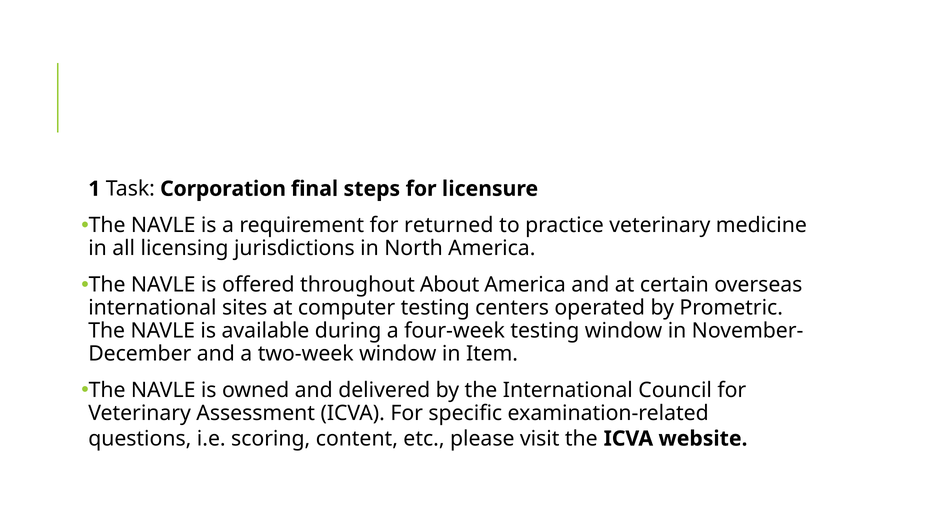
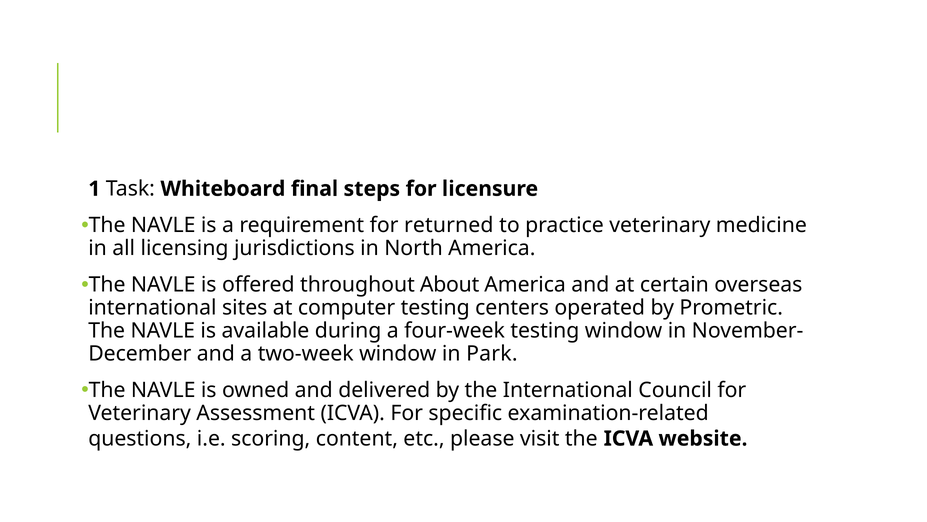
Corporation: Corporation -> Whiteboard
Item: Item -> Park
